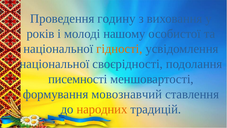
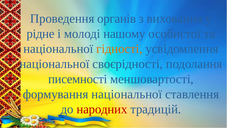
годину: годину -> органів
років: років -> рідне
формування мовознавчий: мовознавчий -> національної
народних colour: orange -> red
